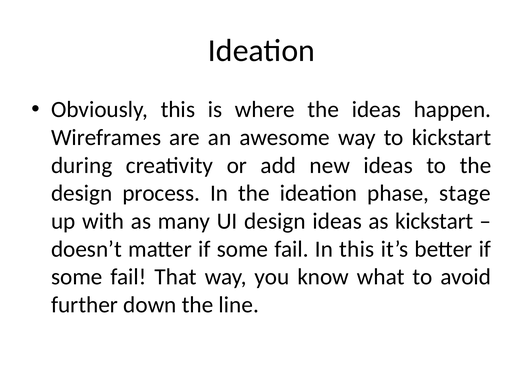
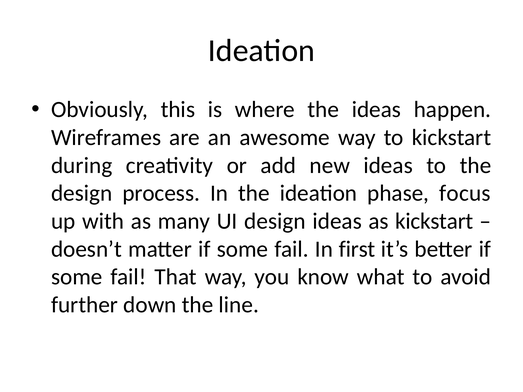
stage: stage -> focus
In this: this -> first
